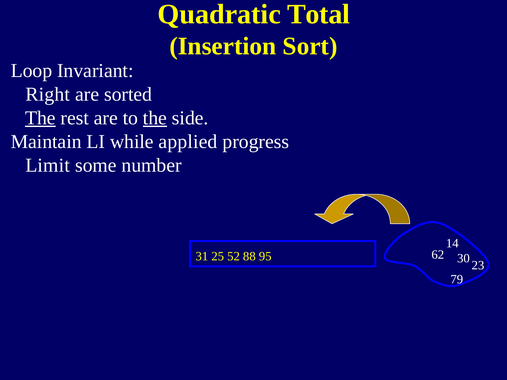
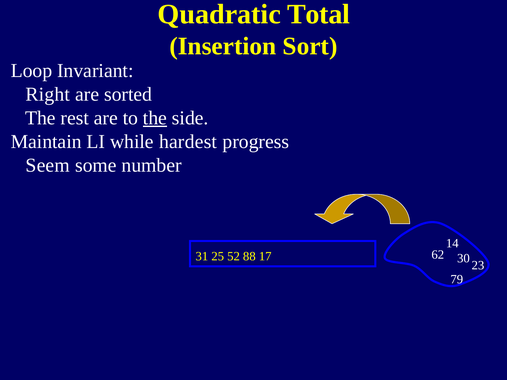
The at (40, 118) underline: present -> none
applied: applied -> hardest
Limit: Limit -> Seem
95: 95 -> 17
